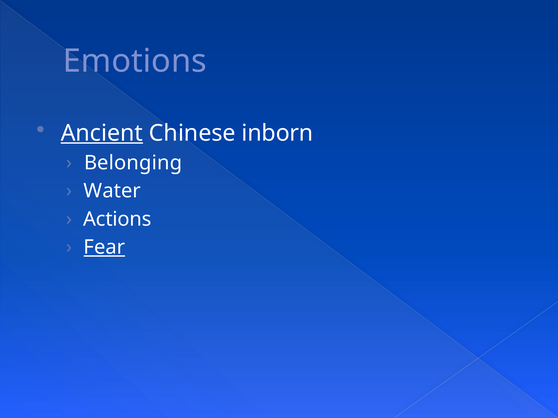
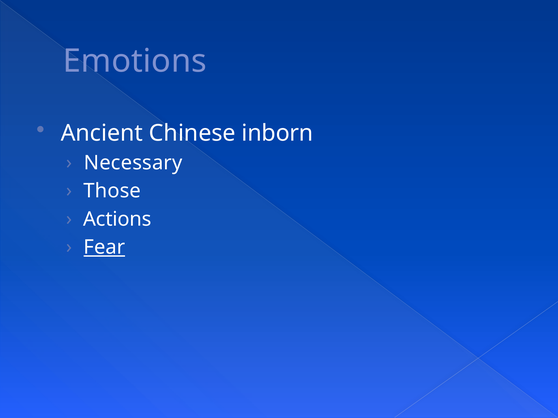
Ancient underline: present -> none
Belonging: Belonging -> Necessary
Water: Water -> Those
